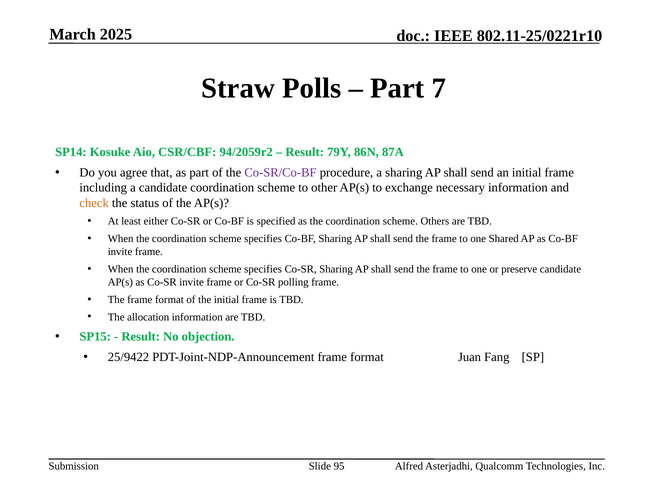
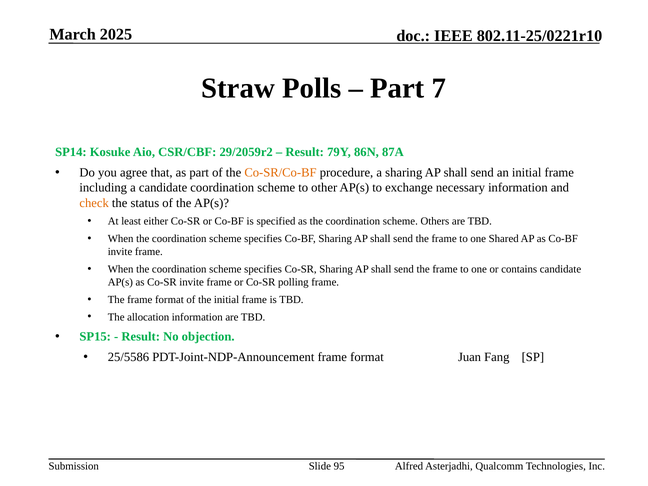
94/2059r2: 94/2059r2 -> 29/2059r2
Co-SR/Co-BF colour: purple -> orange
preserve: preserve -> contains
25/9422: 25/9422 -> 25/5586
